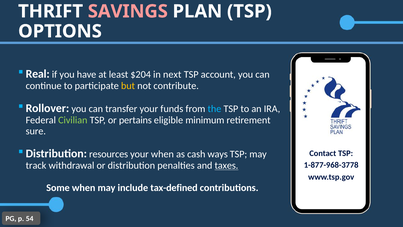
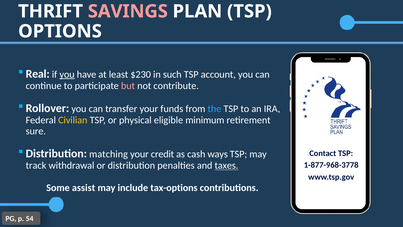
you at (67, 74) underline: none -> present
$204: $204 -> $230
next: next -> such
but colour: yellow -> pink
Civilian colour: light green -> yellow
pertains: pertains -> physical
resources: resources -> matching
your when: when -> credit
Some when: when -> assist
tax-defined: tax-defined -> tax-options
